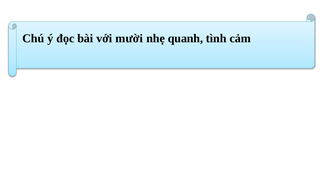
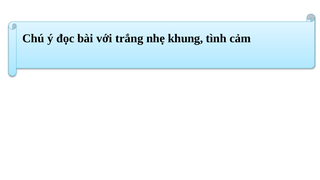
mười: mười -> trắng
quanh: quanh -> khung
